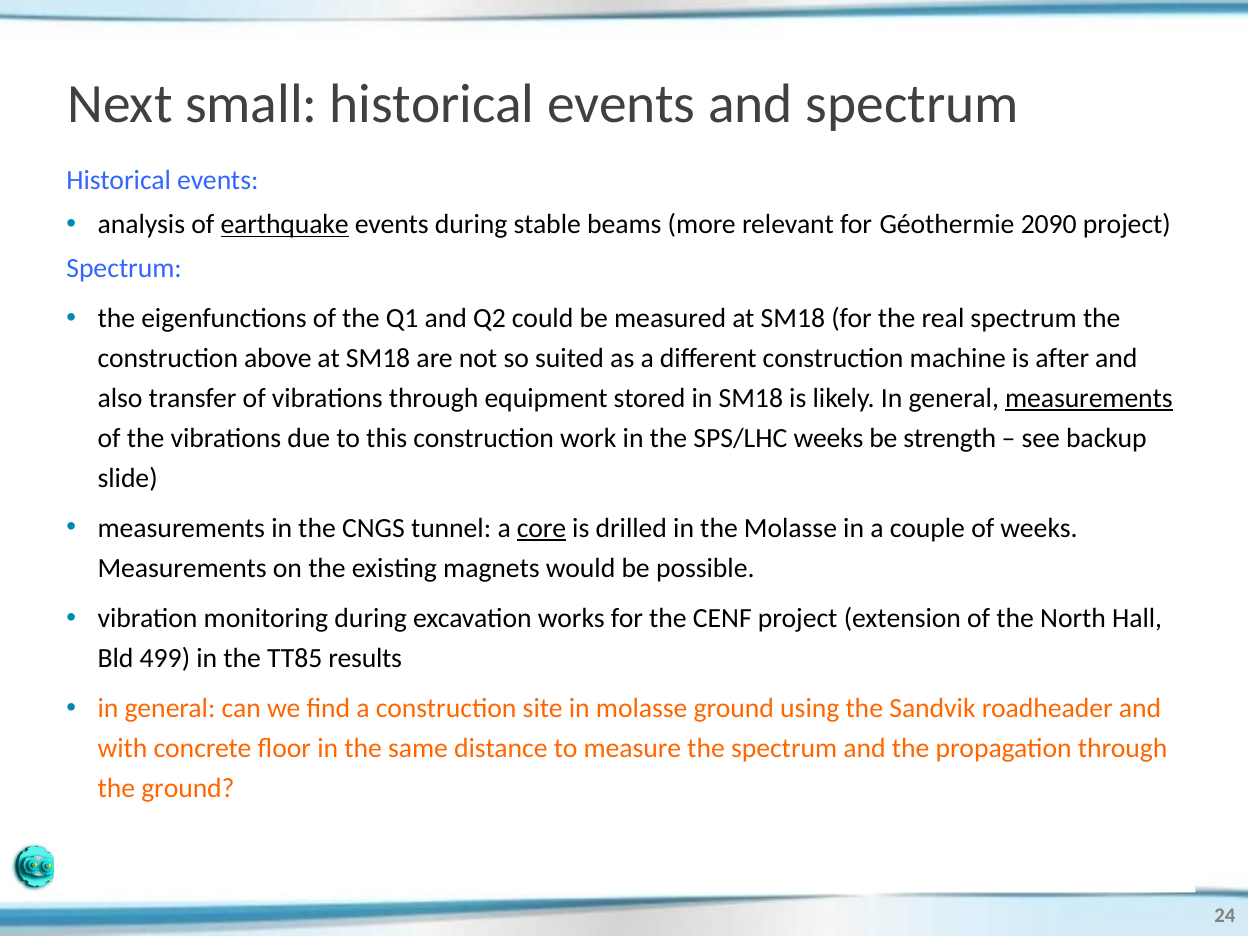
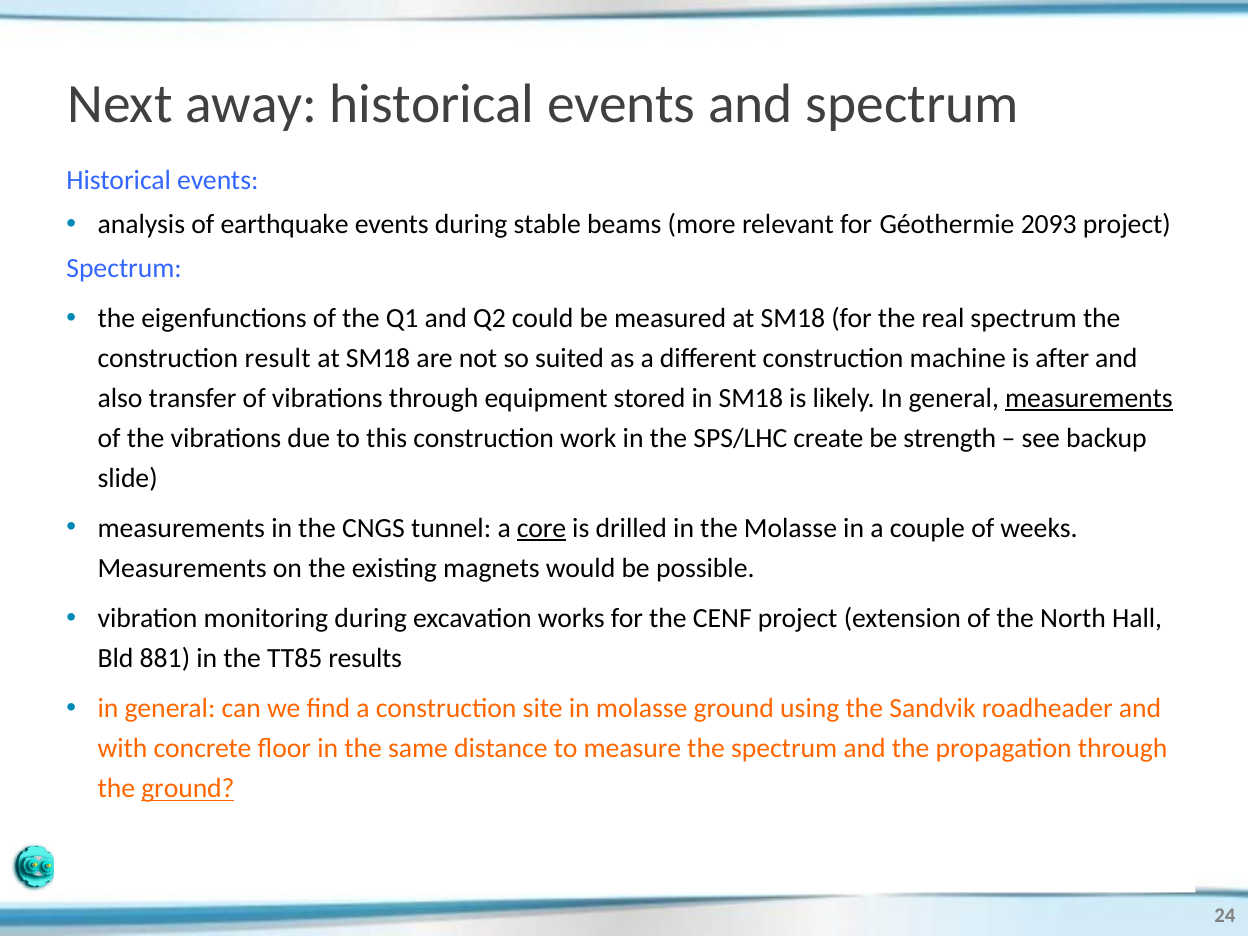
small: small -> away
earthquake underline: present -> none
2090: 2090 -> 2093
above: above -> result
SPS/LHC weeks: weeks -> create
499: 499 -> 881
ground at (188, 789) underline: none -> present
